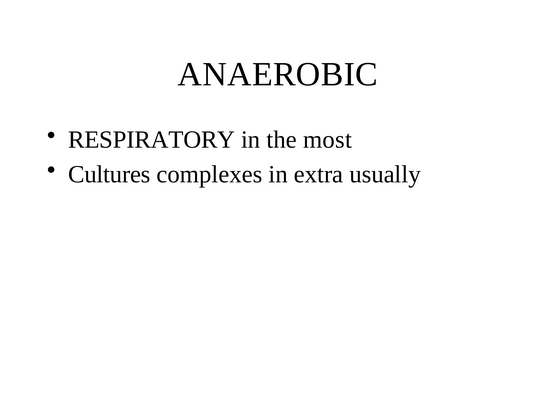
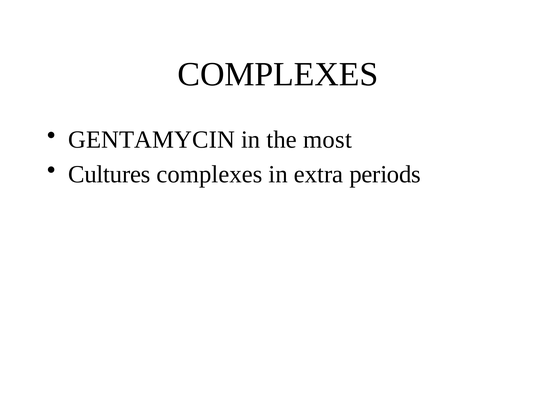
ANAEROBIC at (278, 74): ANAEROBIC -> COMPLEXES
RESPIRATORY: RESPIRATORY -> GENTAMYCIN
usually: usually -> periods
